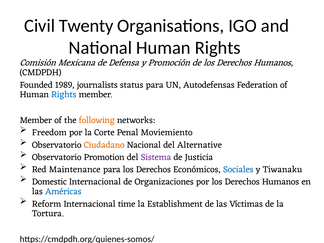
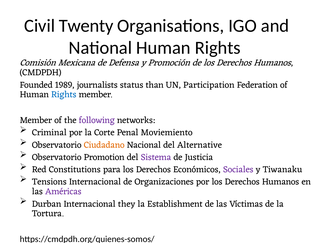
status para: para -> than
Autodefensas: Autodefensas -> Participation
following colour: orange -> purple
Freedom: Freedom -> Criminal
Maintenance: Maintenance -> Constitutions
Sociales colour: blue -> purple
Domestic: Domestic -> Tensions
Américas colour: blue -> purple
Reform: Reform -> Durban
time: time -> they
